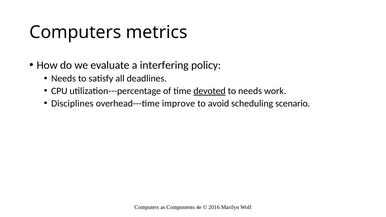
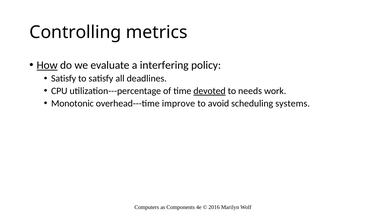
Computers at (75, 32): Computers -> Controlling
How underline: none -> present
Needs at (64, 79): Needs -> Satisfy
Disciplines: Disciplines -> Monotonic
scenario: scenario -> systems
